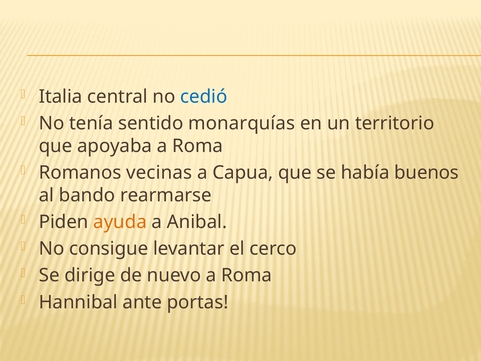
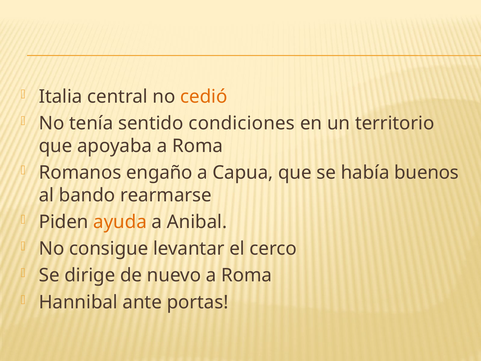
cedió colour: blue -> orange
monarquías: monarquías -> condiciones
vecinas: vecinas -> engaño
